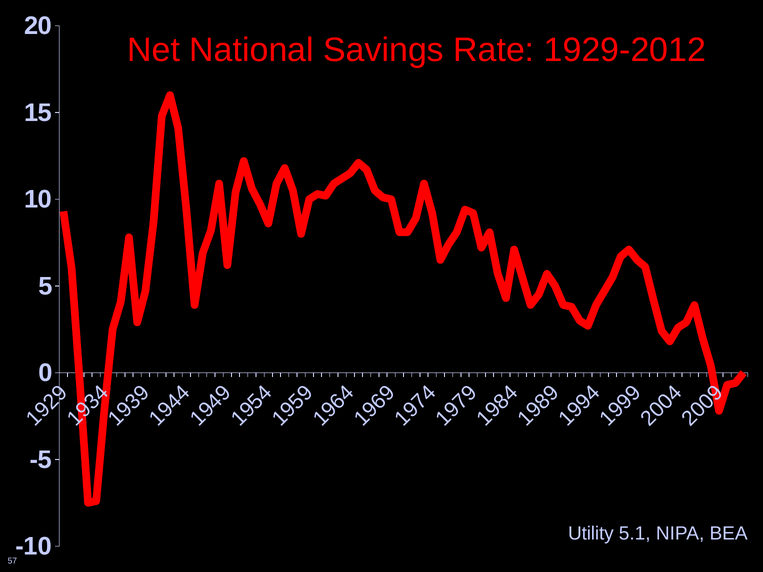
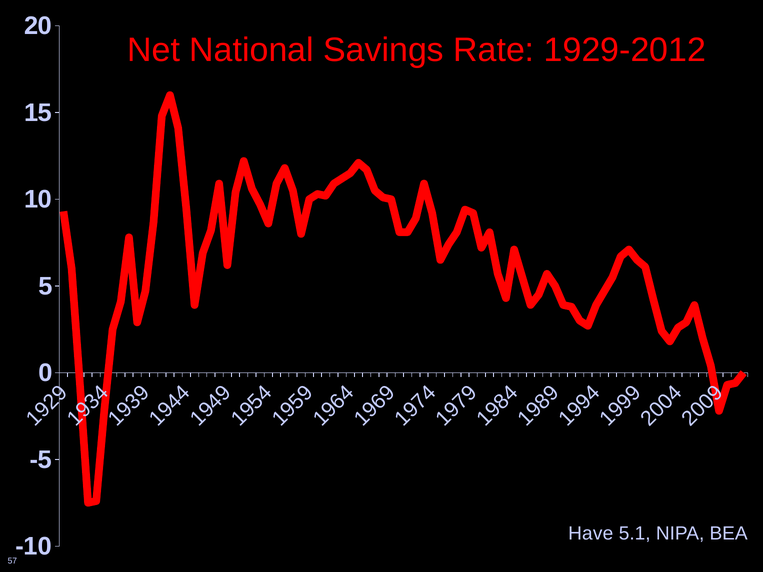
Utility: Utility -> Have
